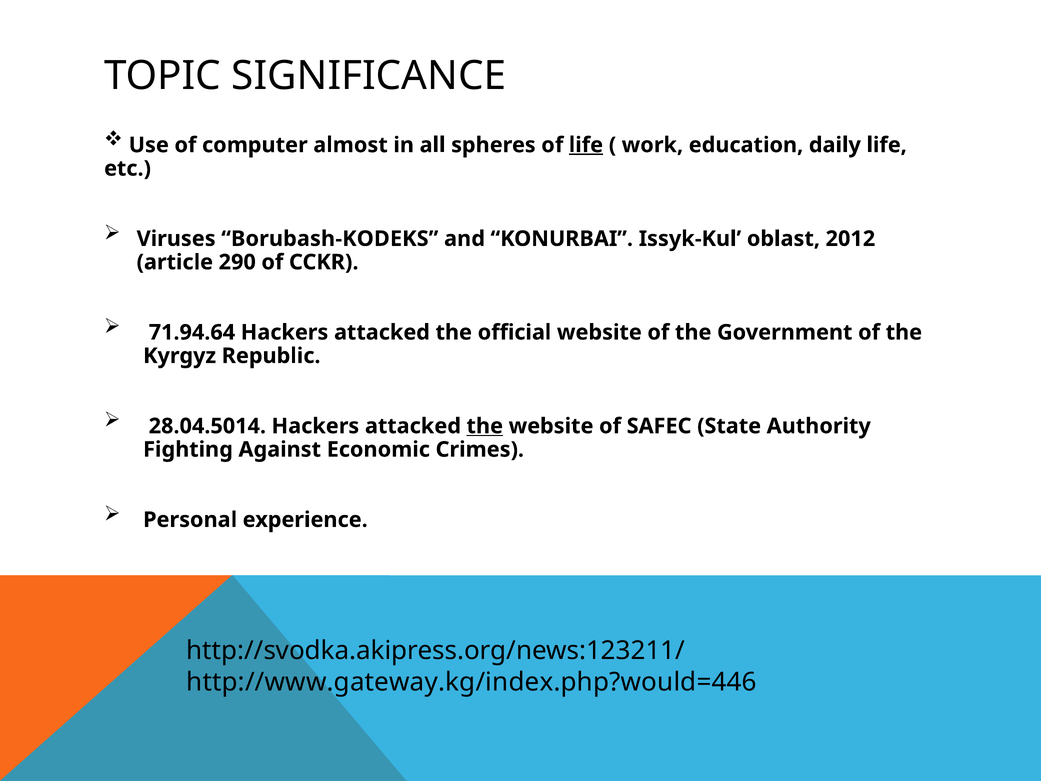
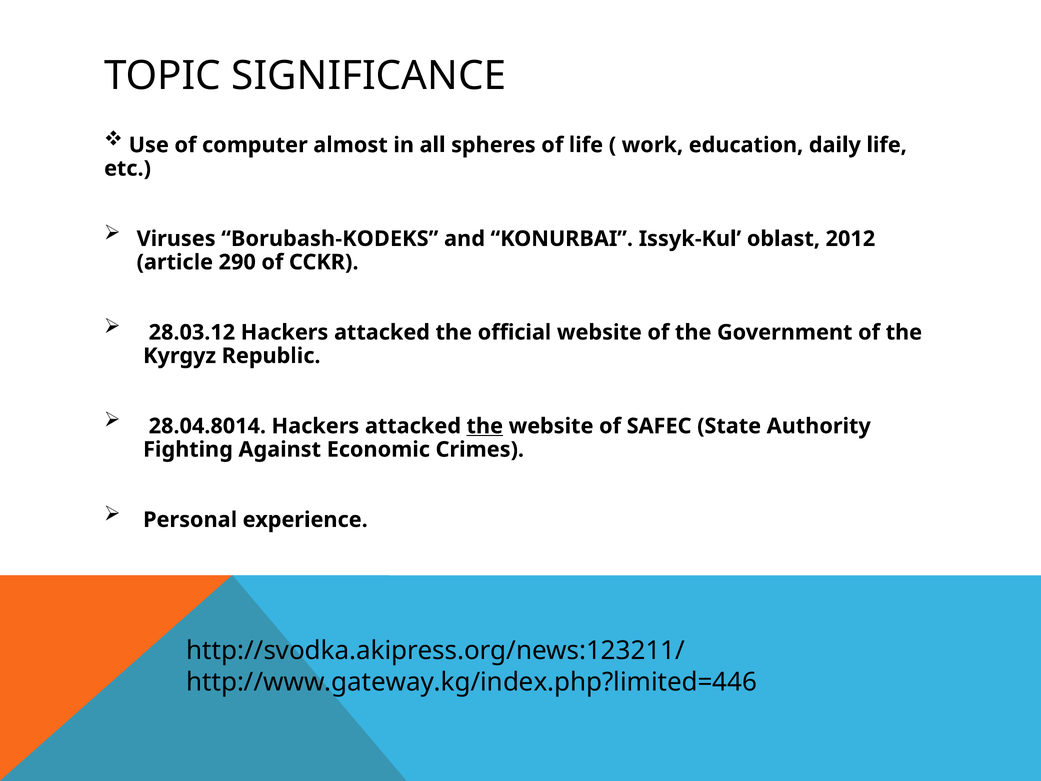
life at (586, 145) underline: present -> none
71.94.64: 71.94.64 -> 28.03.12
28.04.5014: 28.04.5014 -> 28.04.8014
http://www.gateway.kg/index.php?would=446: http://www.gateway.kg/index.php?would=446 -> http://www.gateway.kg/index.php?limited=446
